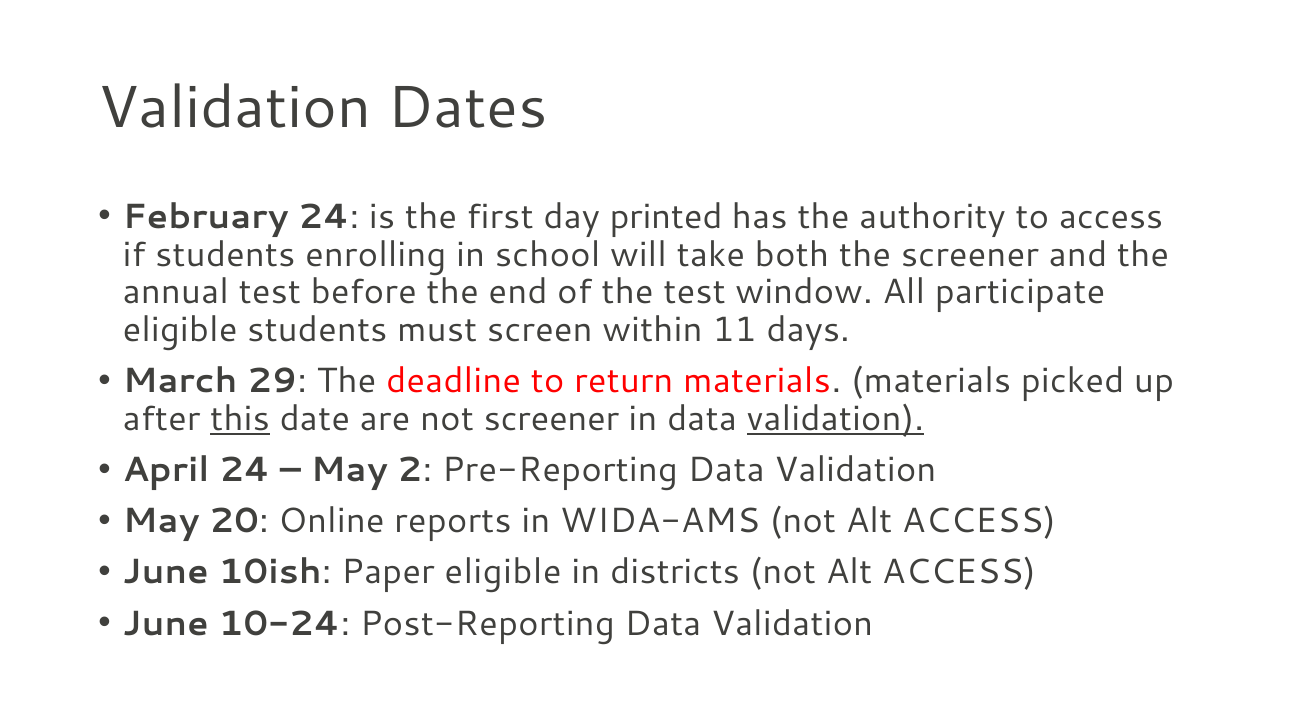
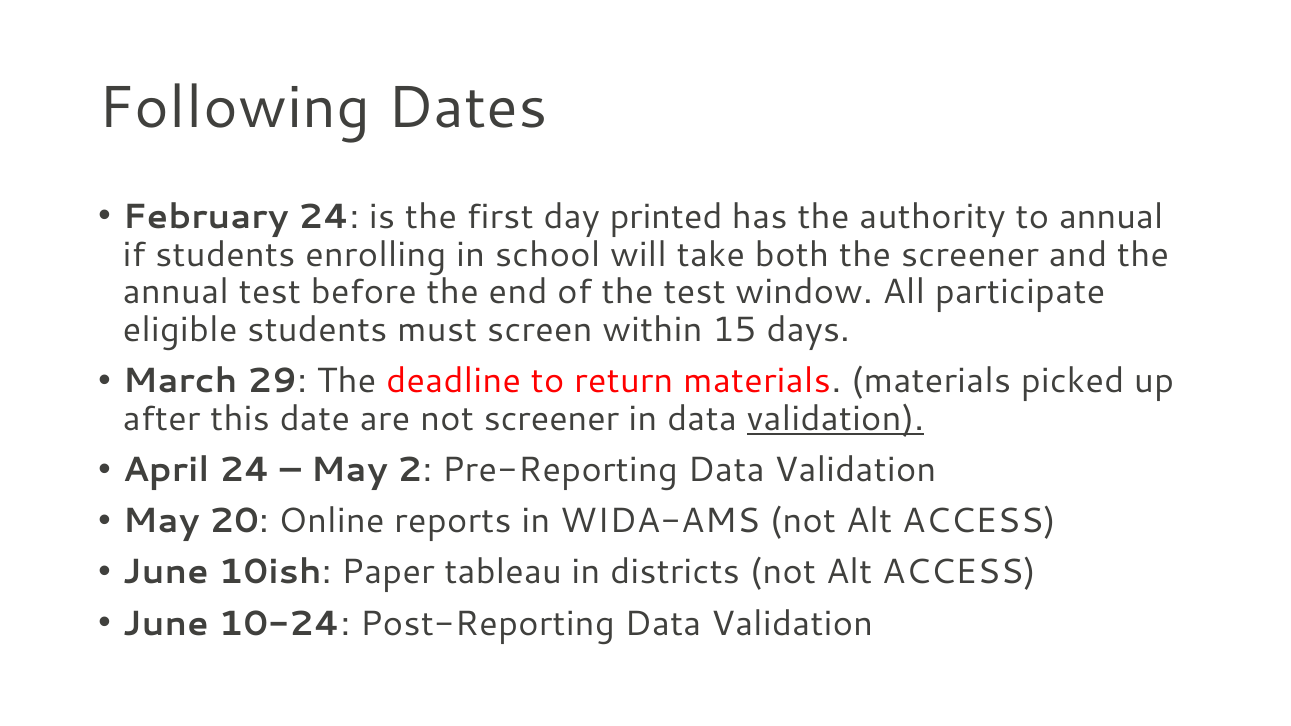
Validation at (235, 108): Validation -> Following
to access: access -> annual
11: 11 -> 15
this underline: present -> none
Paper eligible: eligible -> tableau
